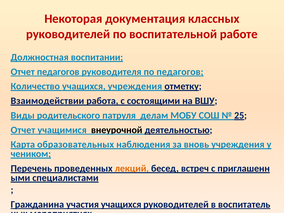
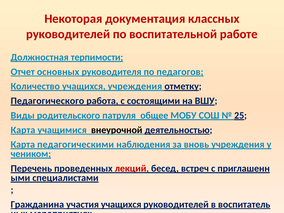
воспитании: воспитании -> терпимости
Отчет педагогов: педагогов -> основных
Взаимодействии: Взаимодействии -> Педагогического
делам: делам -> общее
Отчет at (23, 130): Отчет -> Карта
образовательных: образовательных -> педагогическими
лекций colour: orange -> red
